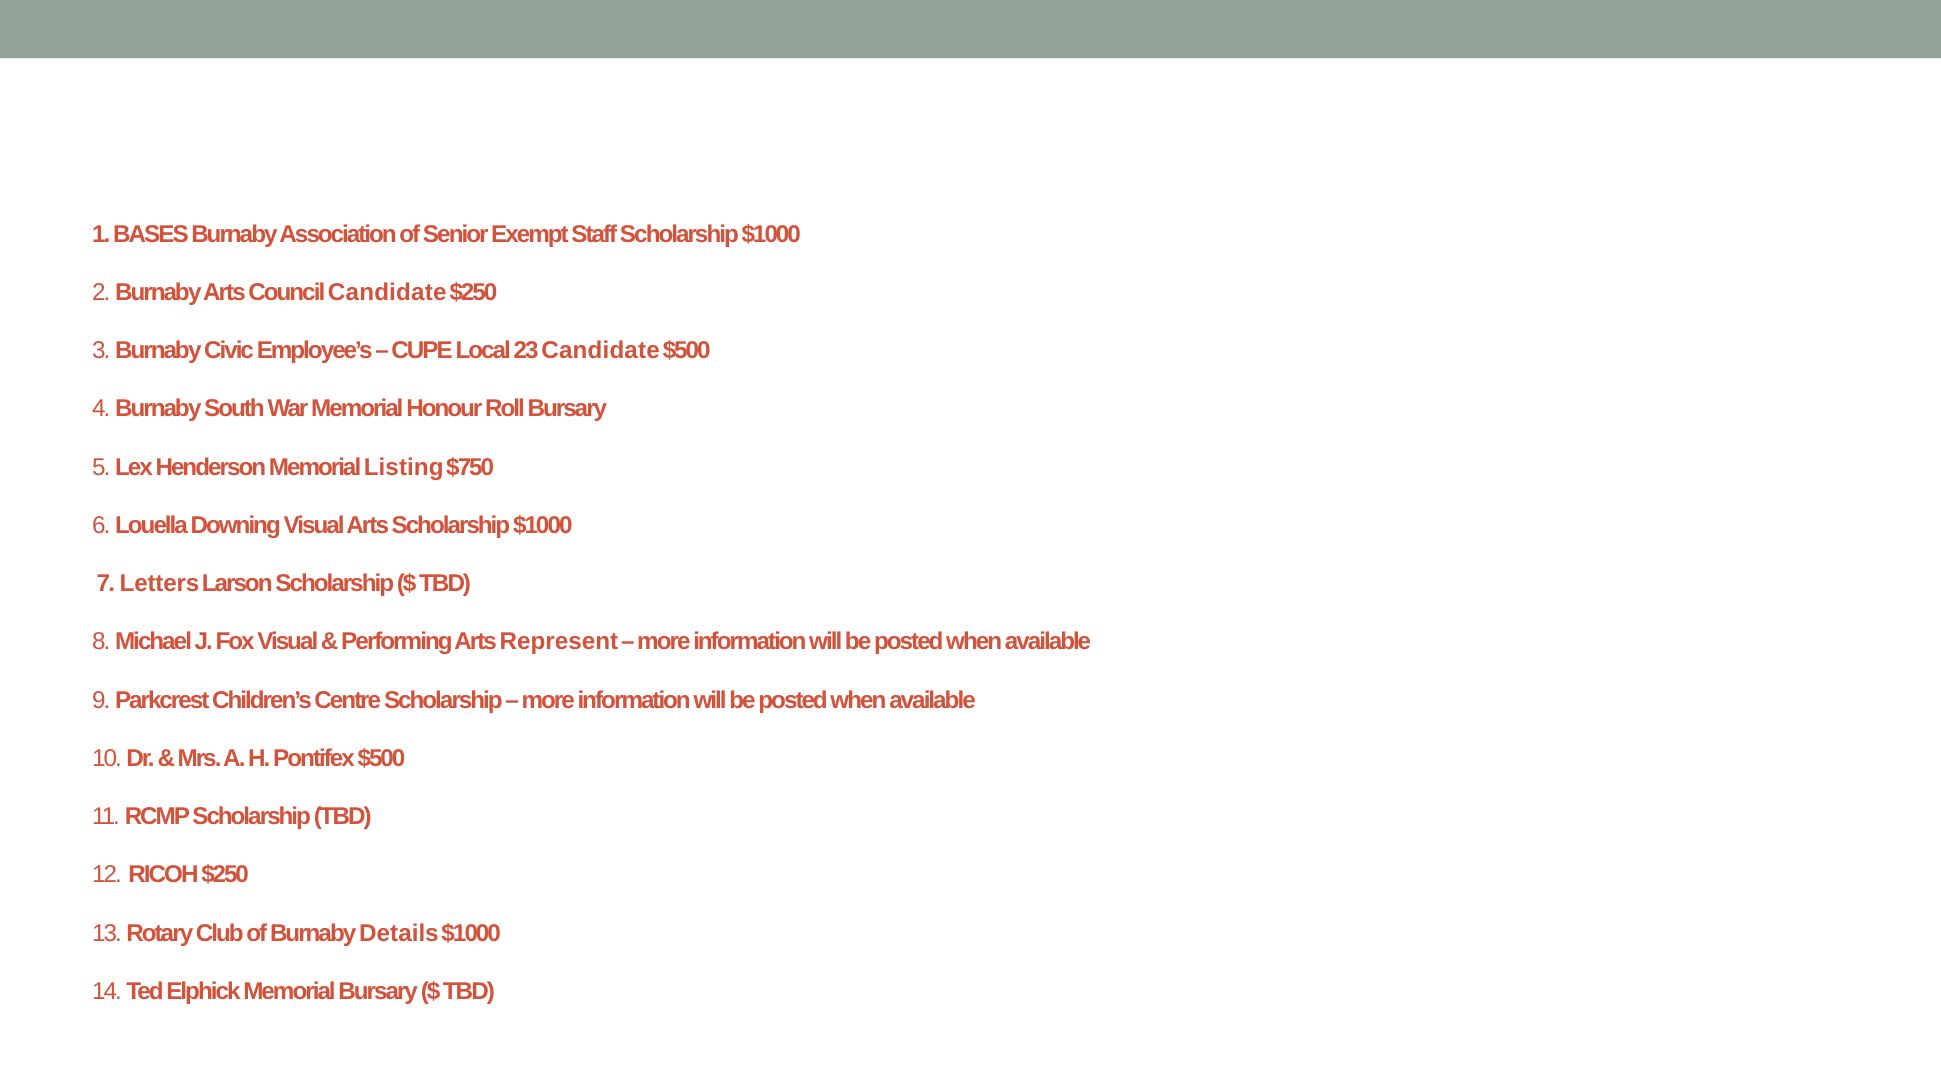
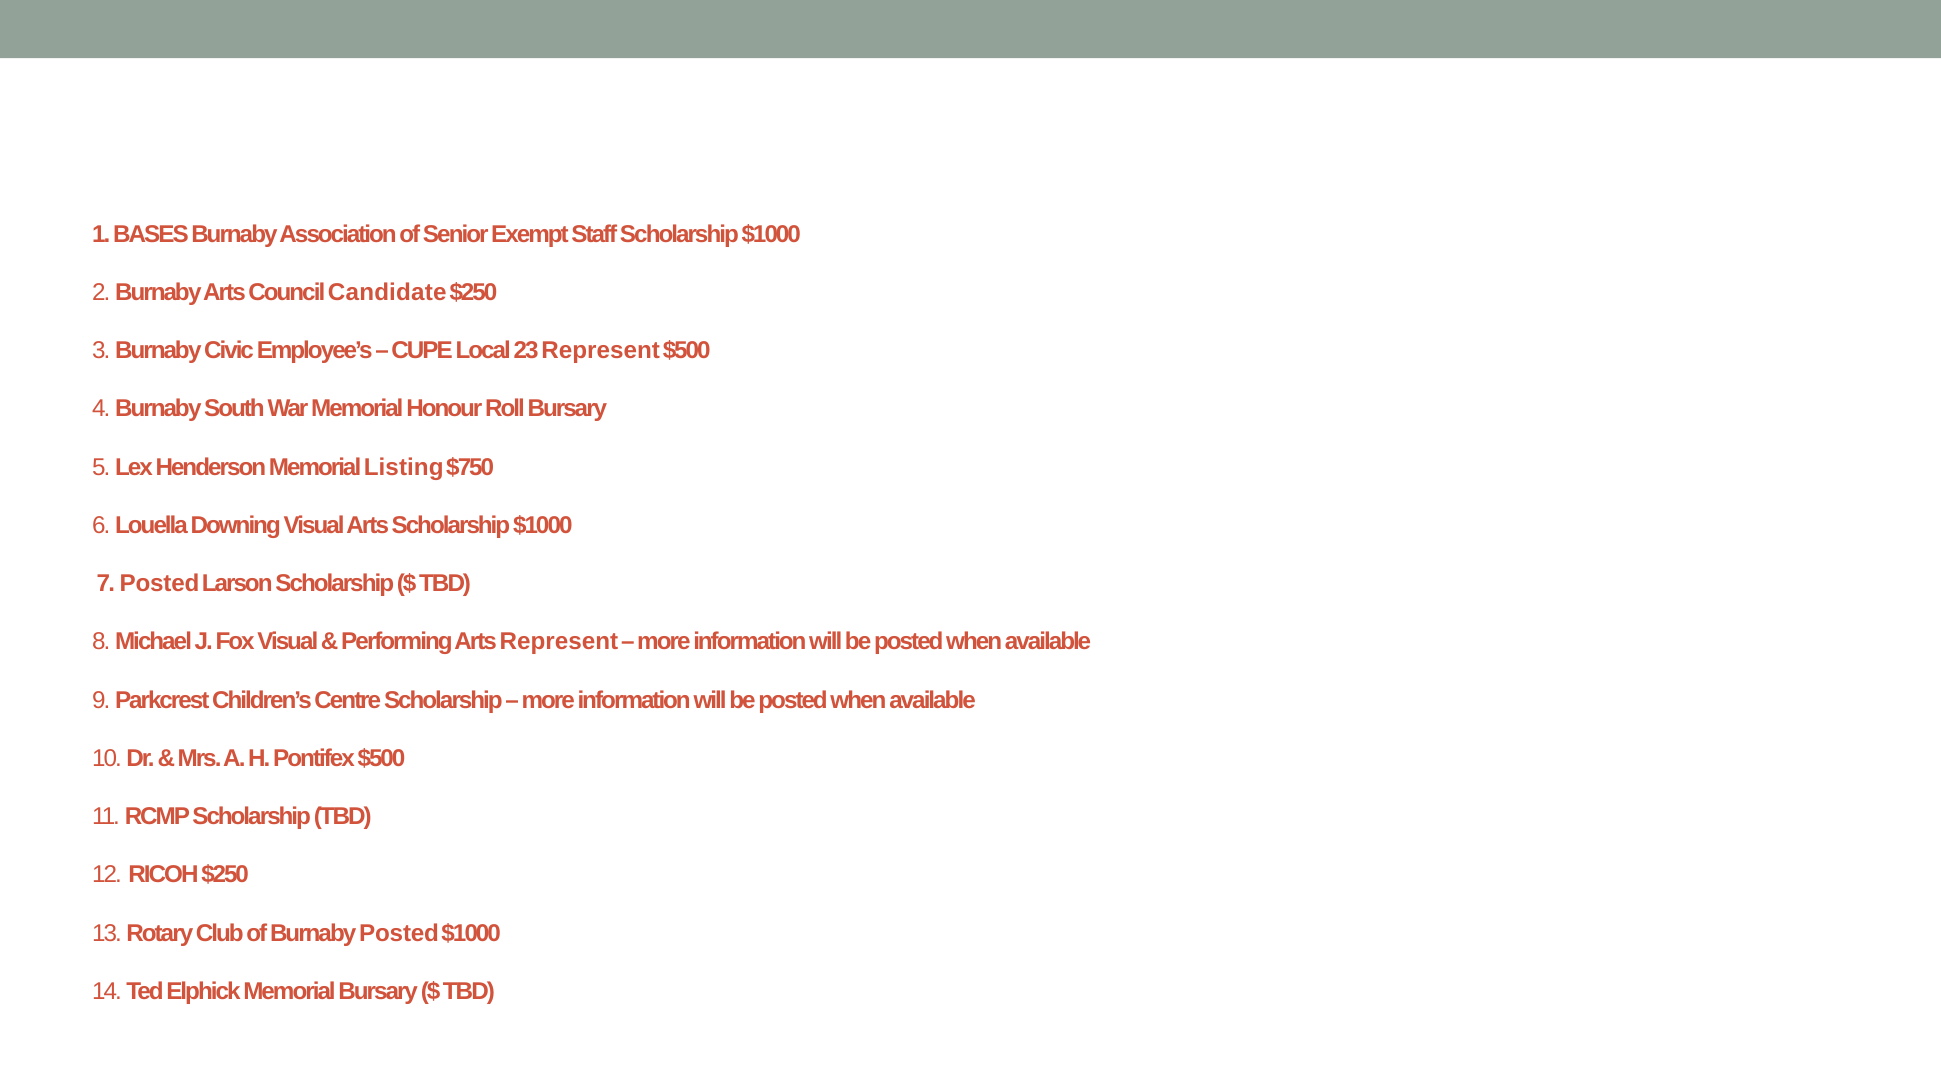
23 Candidate: Candidate -> Represent
7 Letters: Letters -> Posted
Burnaby Details: Details -> Posted
